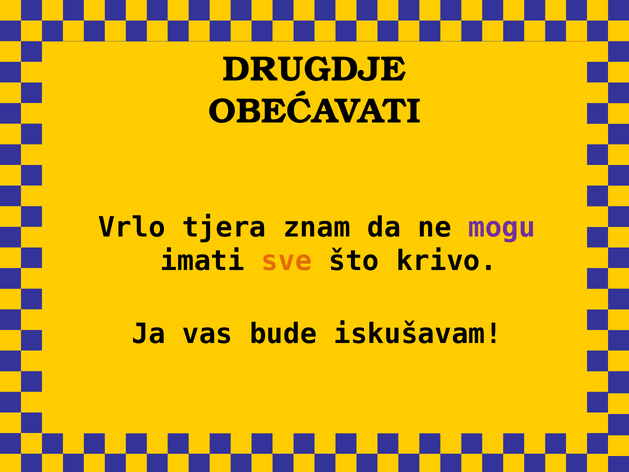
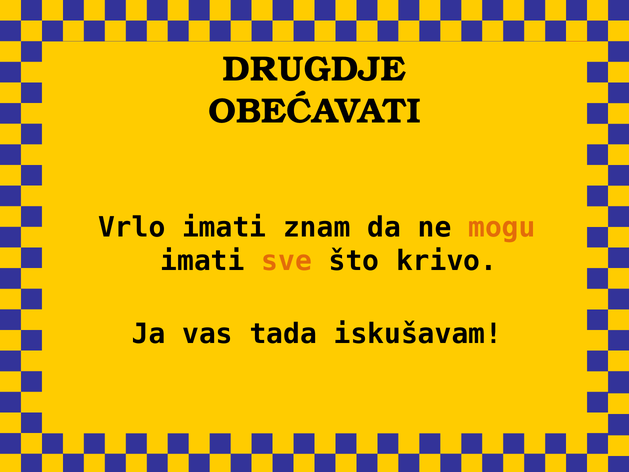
Vrlo tjera: tjera -> imati
mogu colour: purple -> orange
bude: bude -> tada
